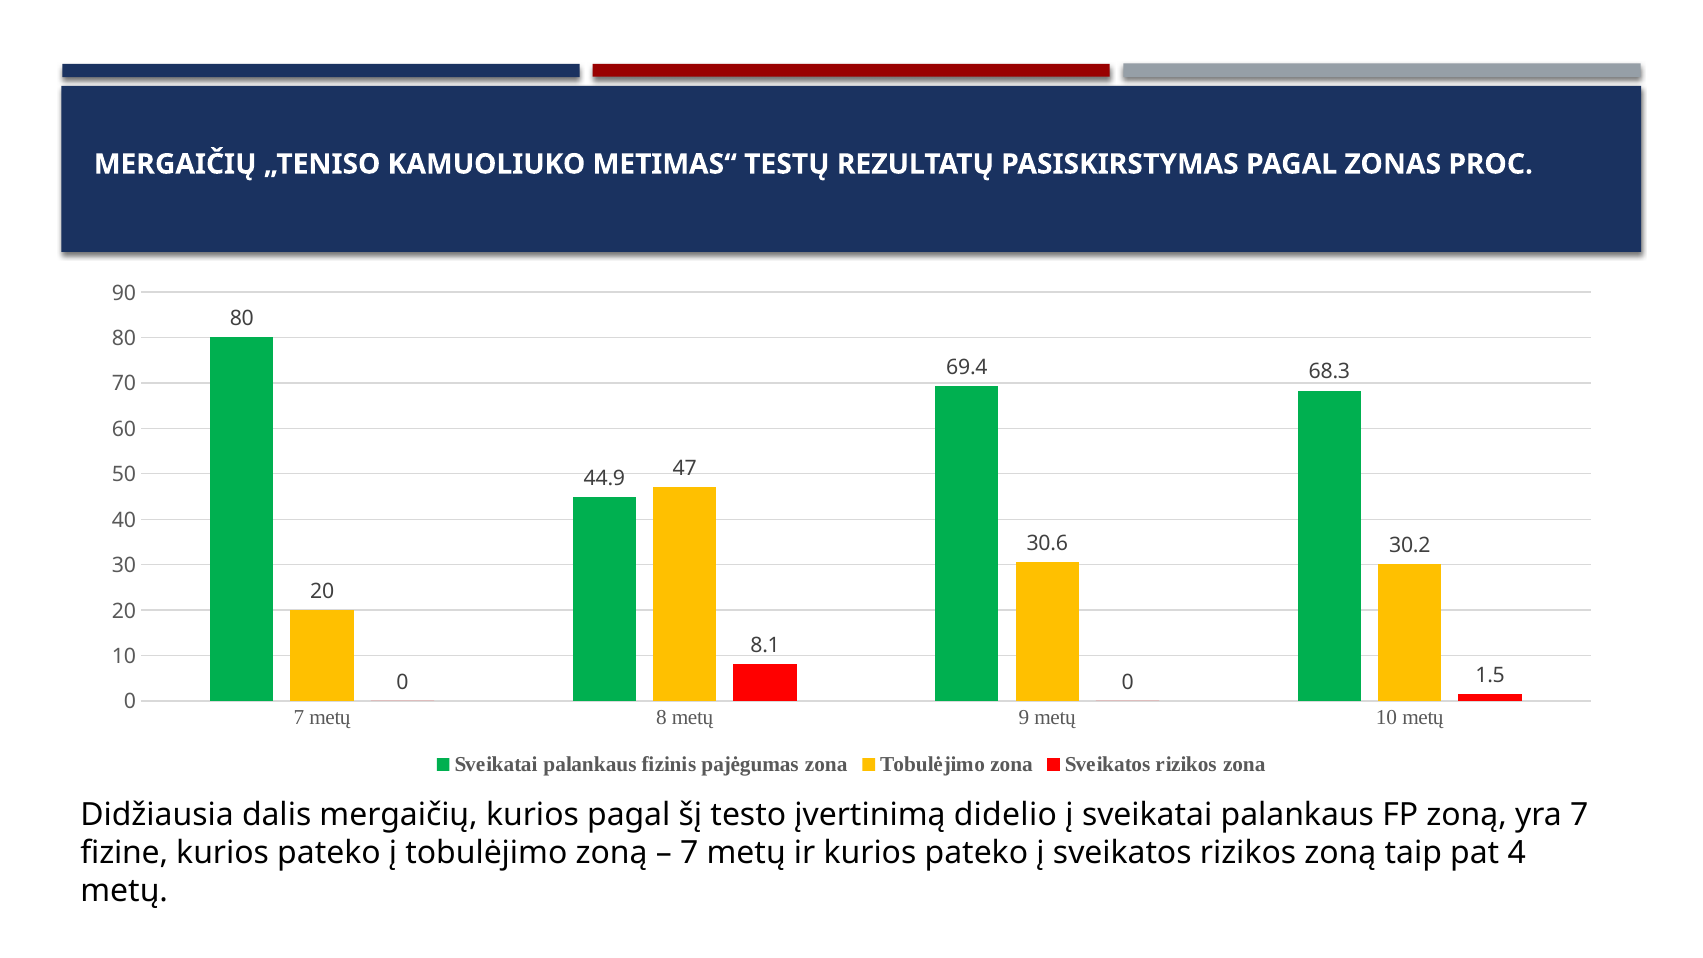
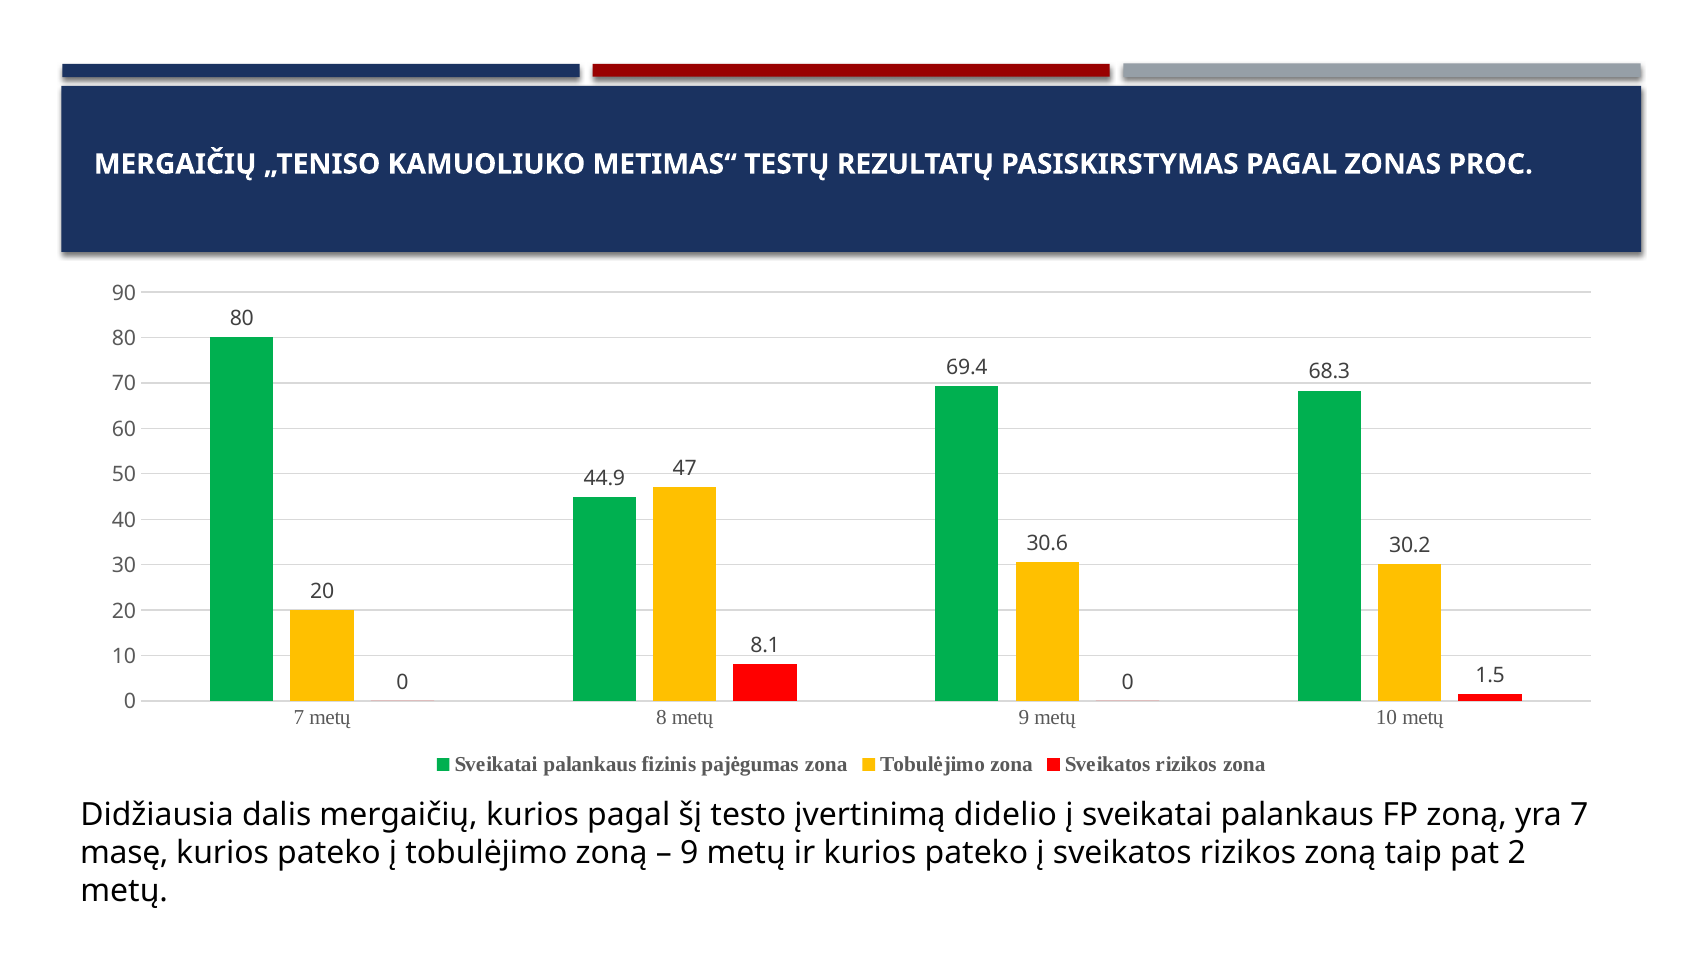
fizine: fizine -> masę
7 at (689, 853): 7 -> 9
4: 4 -> 2
